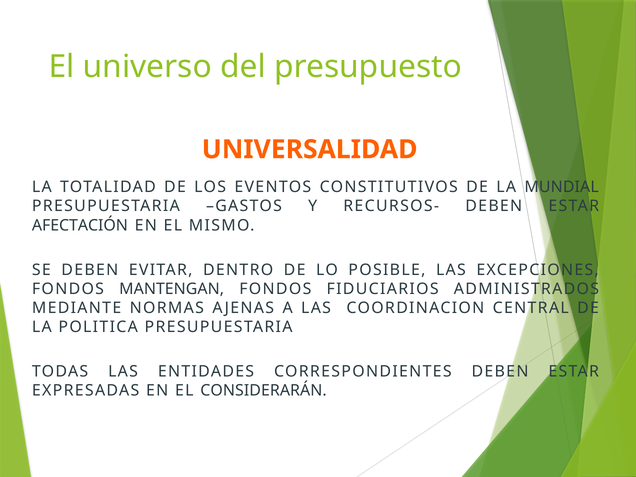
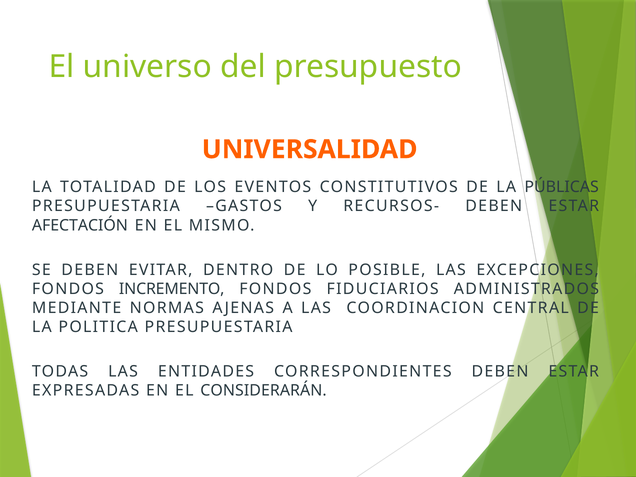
MUNDIAL: MUNDIAL -> PÚBLICAS
MANTENGAN: MANTENGAN -> INCREMENTO
